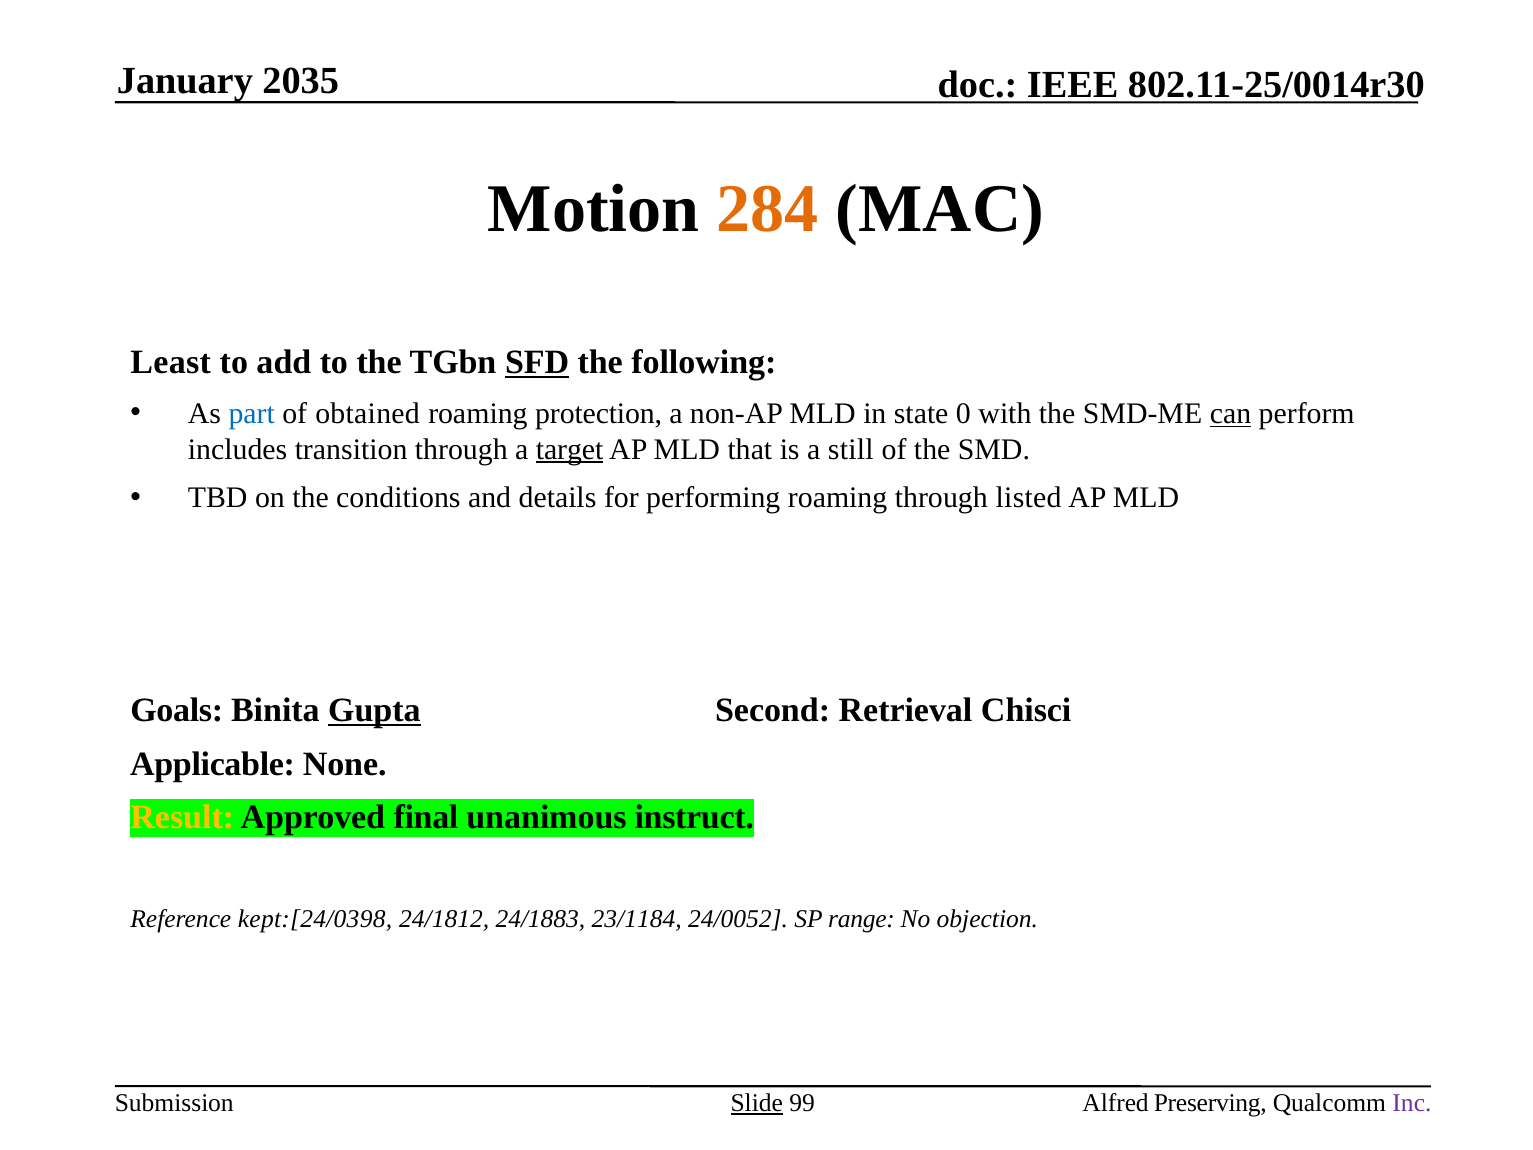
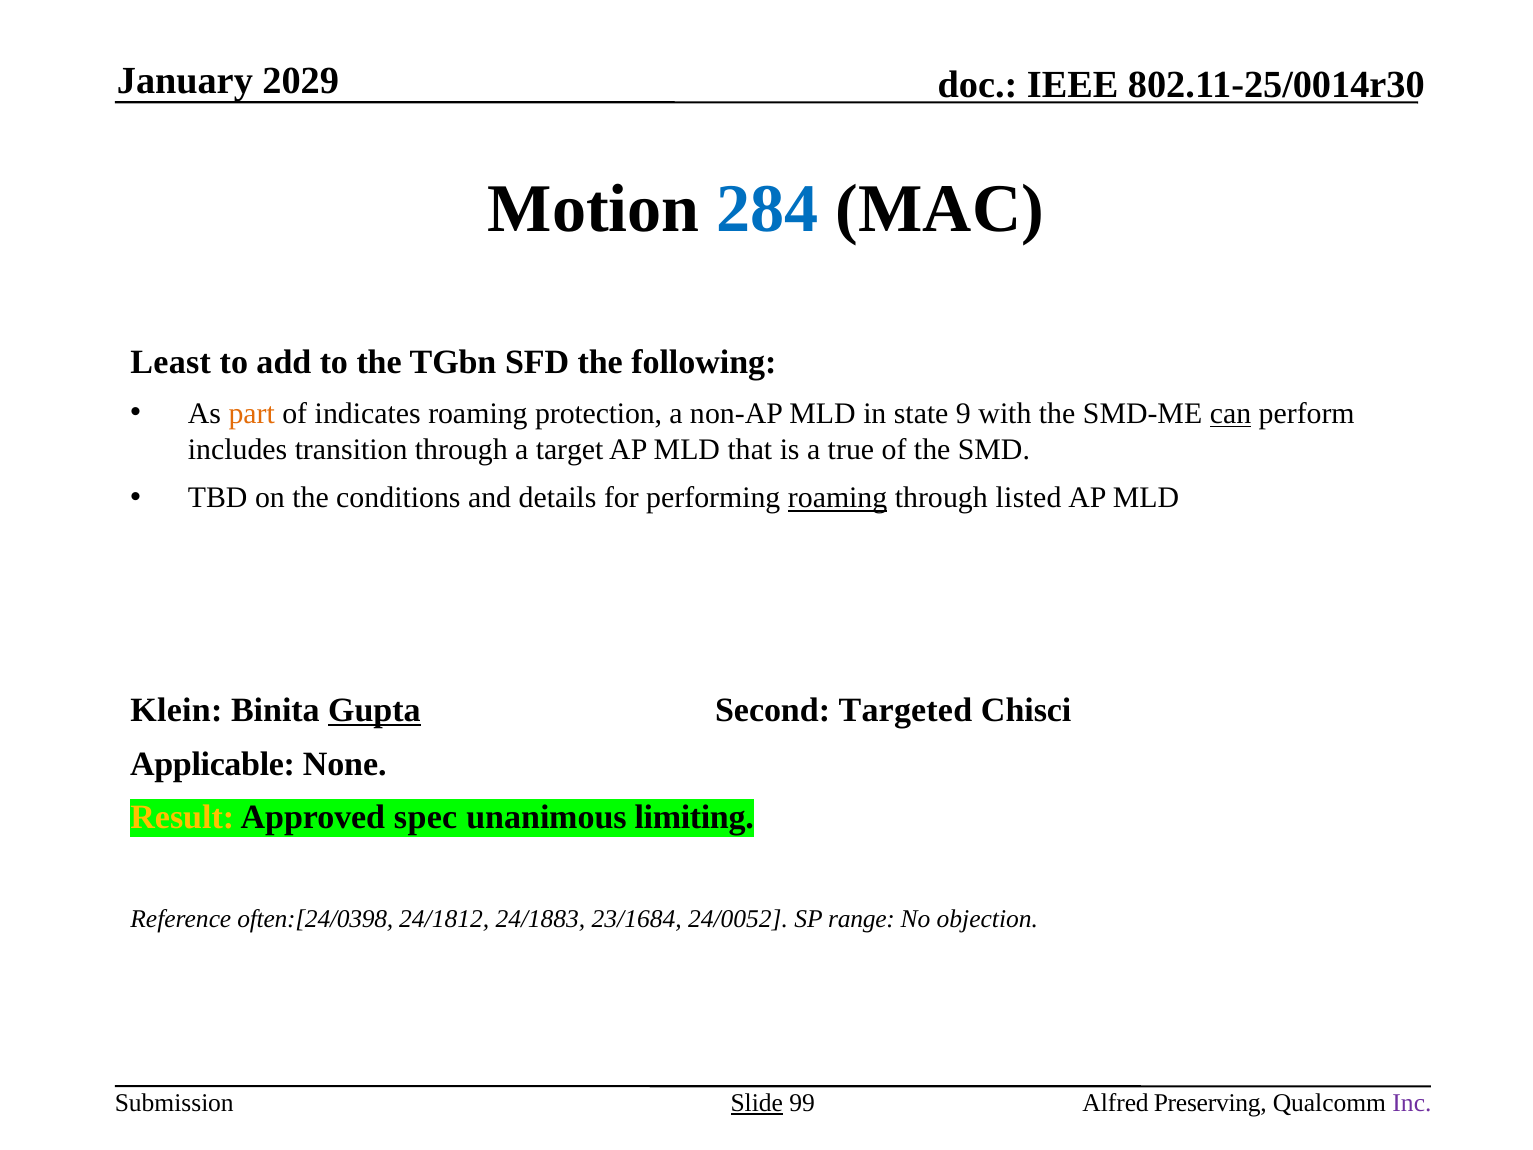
2035: 2035 -> 2029
284 colour: orange -> blue
SFD underline: present -> none
part colour: blue -> orange
obtained: obtained -> indicates
0: 0 -> 9
target underline: present -> none
still: still -> true
roaming at (838, 498) underline: none -> present
Goals: Goals -> Klein
Retrieval: Retrieval -> Targeted
final: final -> spec
instruct: instruct -> limiting
kept:[24/0398: kept:[24/0398 -> often:[24/0398
23/1184: 23/1184 -> 23/1684
